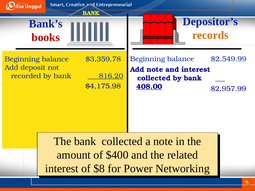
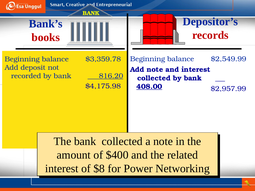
records colour: orange -> red
